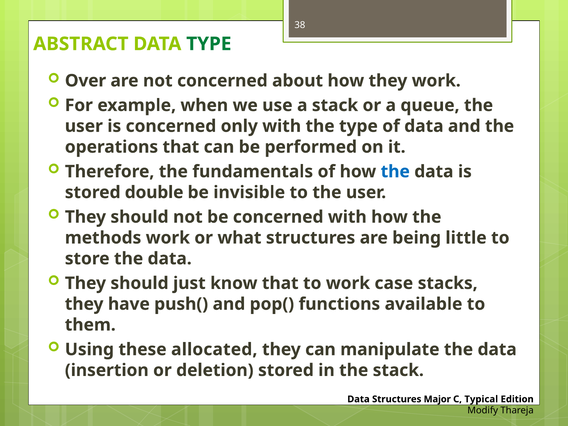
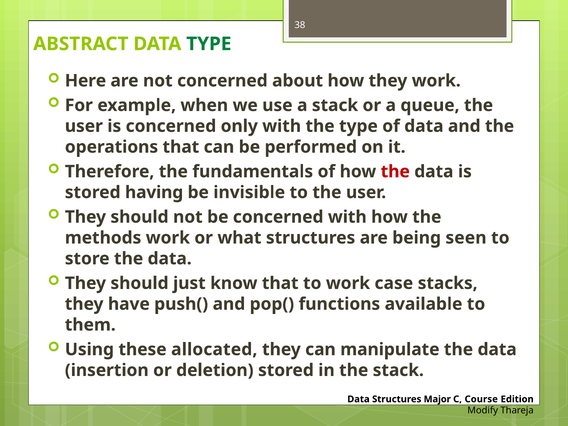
Over: Over -> Here
the at (395, 172) colour: blue -> red
double: double -> having
little: little -> seen
Typical: Typical -> Course
